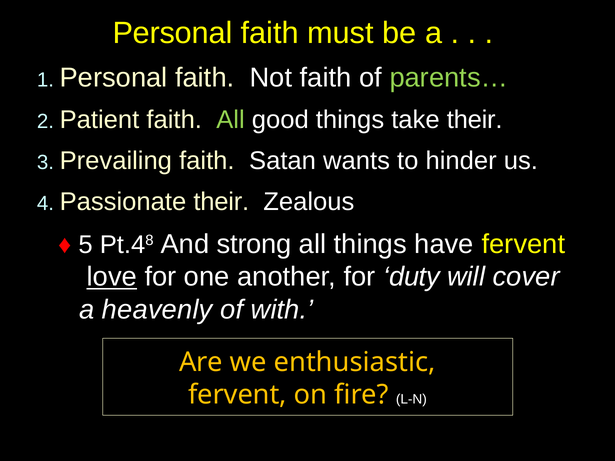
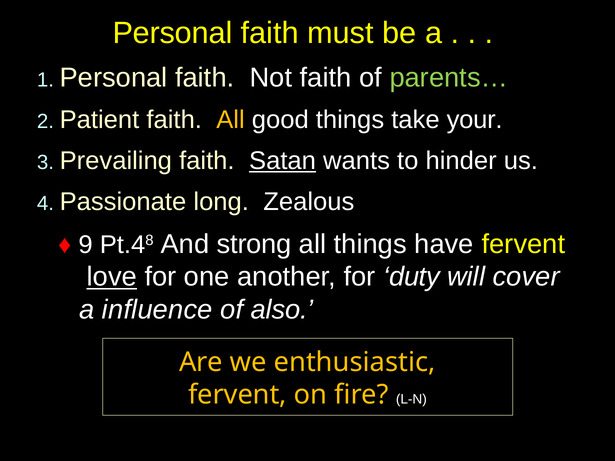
All at (231, 120) colour: light green -> yellow
take their: their -> your
Satan underline: none -> present
Passionate their: their -> long
5: 5 -> 9
heavenly: heavenly -> influence
with: with -> also
